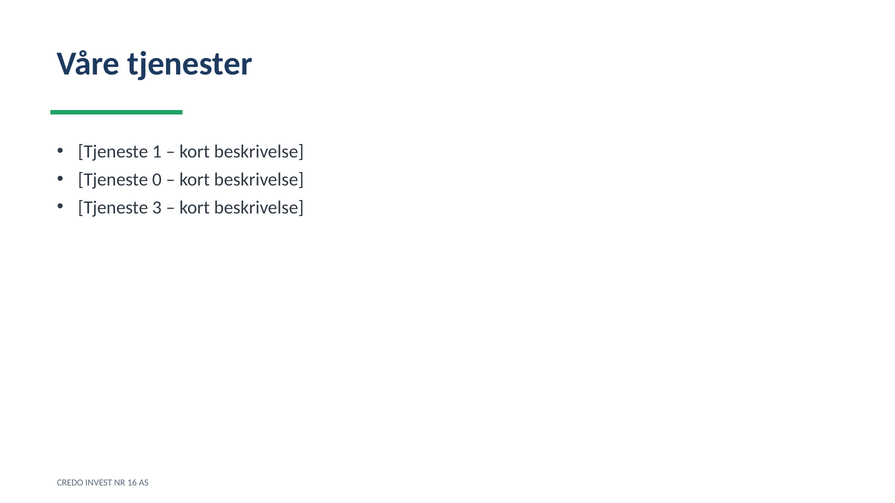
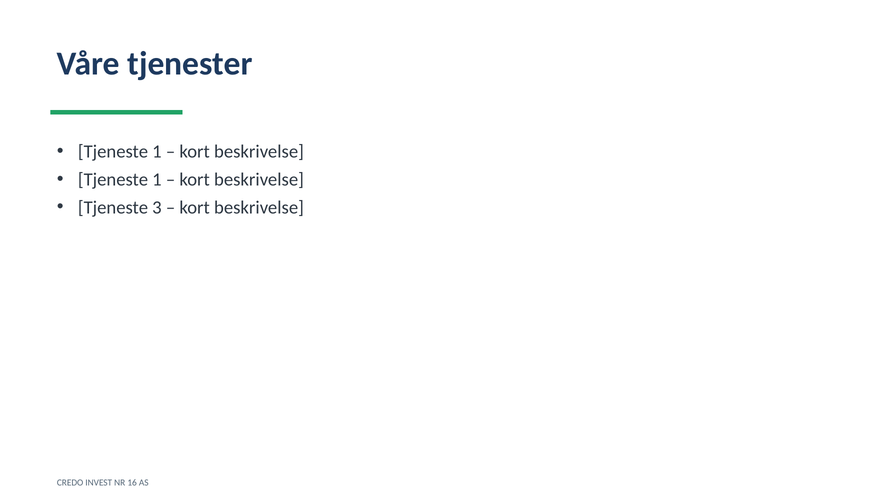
0 at (157, 180): 0 -> 1
